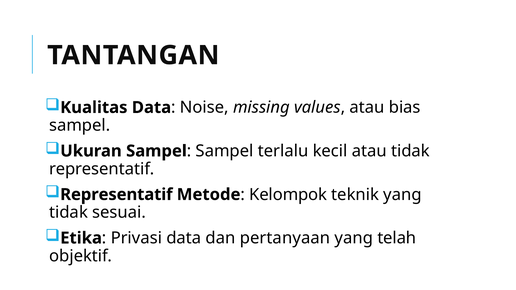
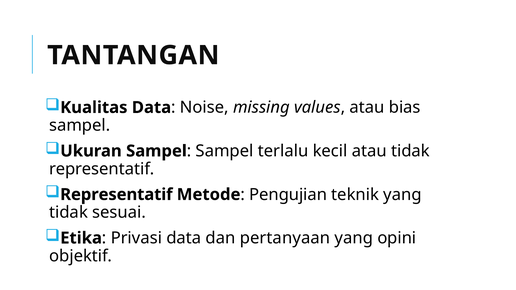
Kelompok: Kelompok -> Pengujian
telah: telah -> opini
